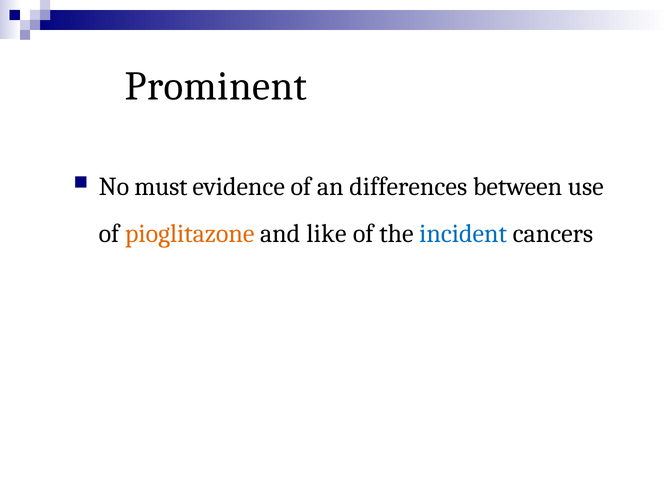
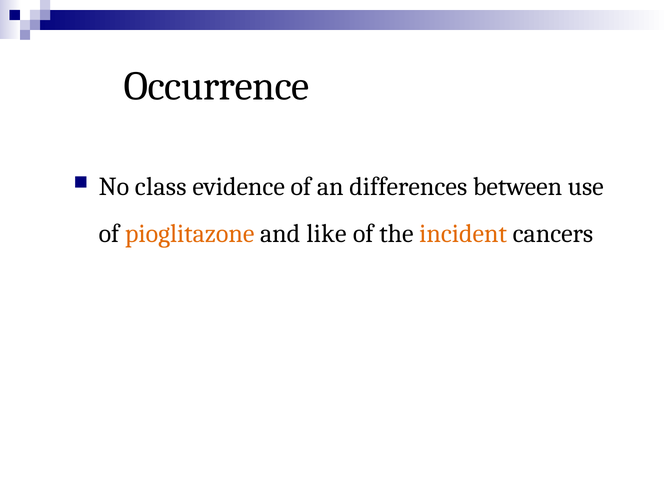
Prominent: Prominent -> Occurrence
must: must -> class
incident colour: blue -> orange
